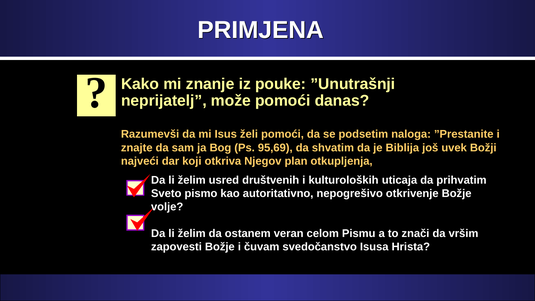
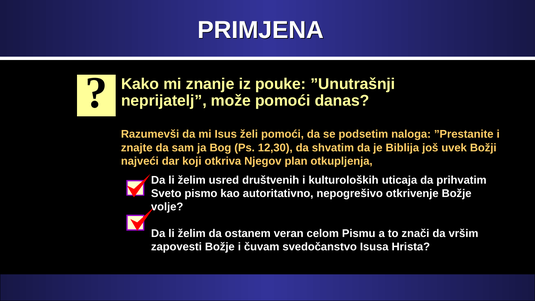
95,69: 95,69 -> 12,30
